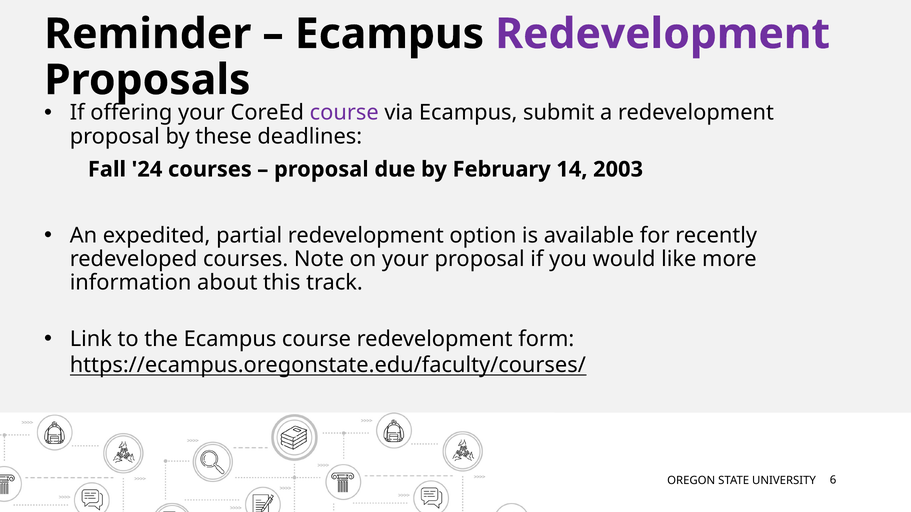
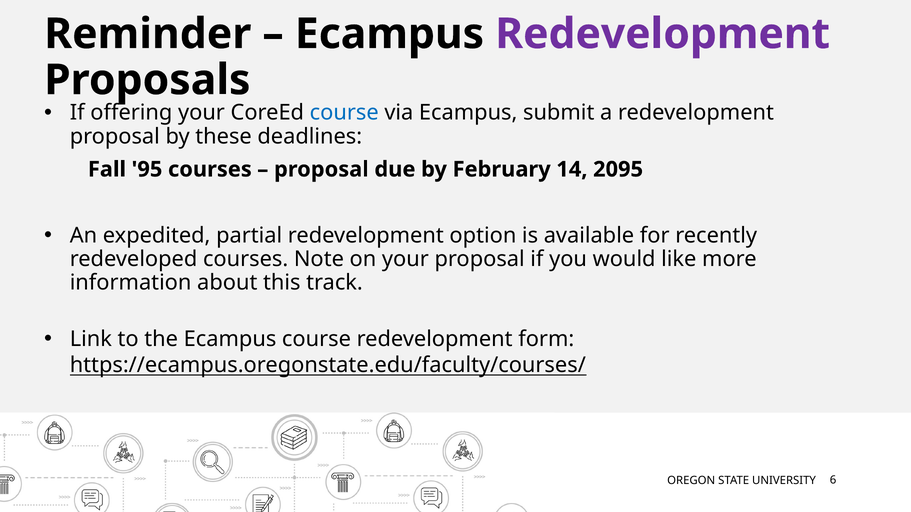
course at (344, 113) colour: purple -> blue
24: 24 -> 95
2003: 2003 -> 2095
